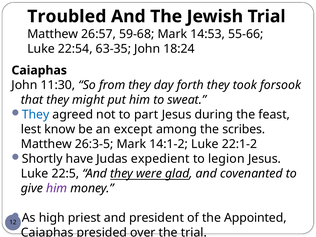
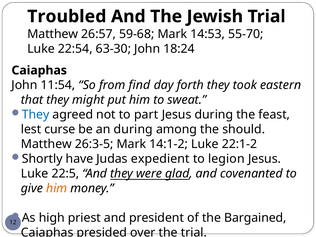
55-66: 55-66 -> 55-70
63-35: 63-35 -> 63-30
11:30: 11:30 -> 11:54
from they: they -> find
forsook: forsook -> eastern
know: know -> curse
an except: except -> during
scribes: scribes -> should
him at (57, 188) colour: purple -> orange
Appointed: Appointed -> Bargained
